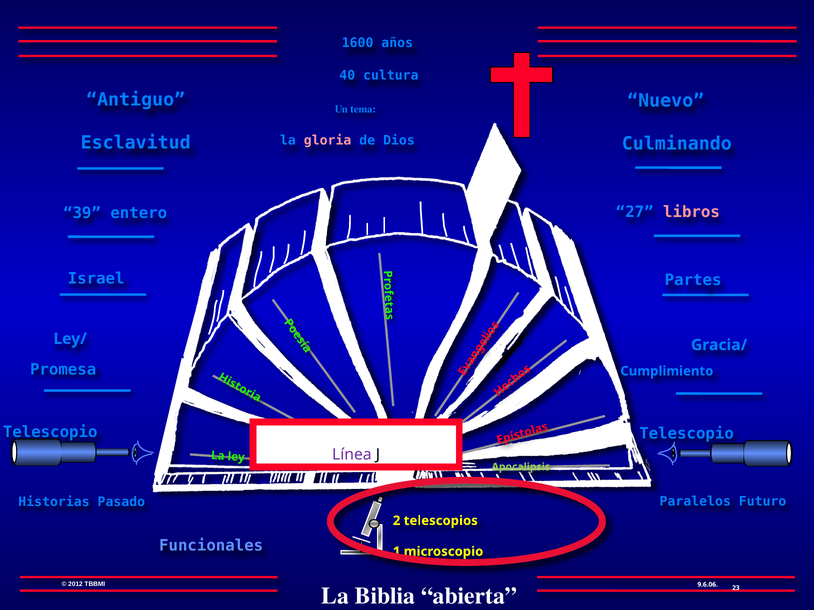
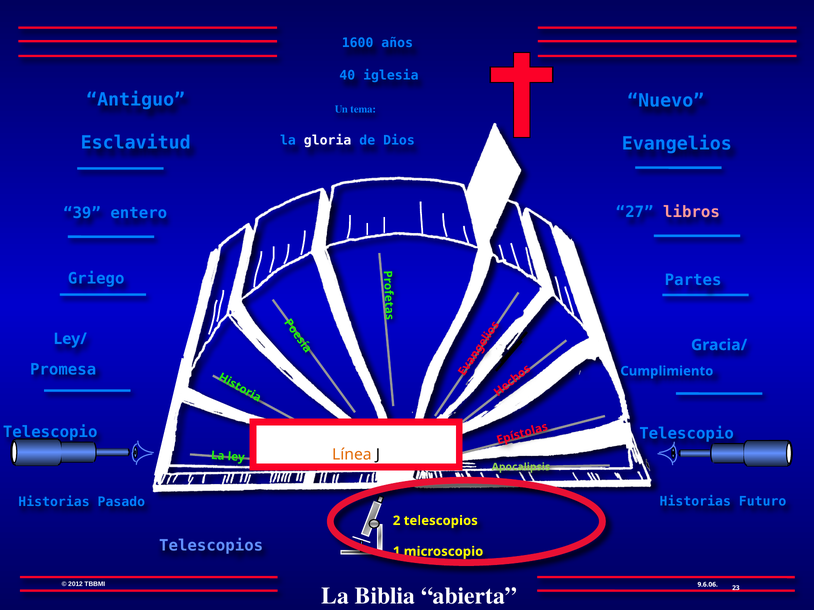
cultura: cultura -> iglesia
gloria colour: pink -> white
Culminando: Culminando -> Evangelios
Israel: Israel -> Griego
Línea colour: purple -> orange
Paralelos at (695, 502): Paralelos -> Historias
Funcionales at (211, 546): Funcionales -> Telescopios
